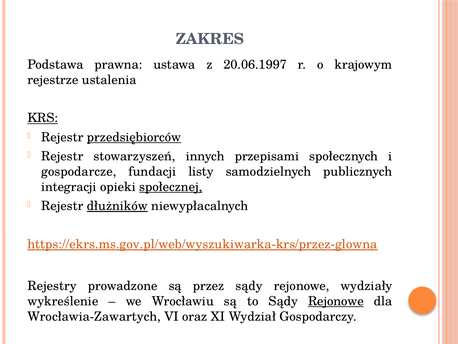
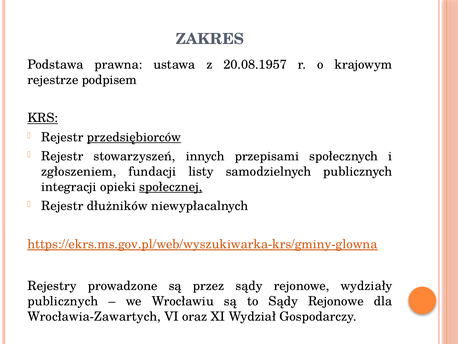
20.06.1997: 20.06.1997 -> 20.08.1957
ustalenia: ustalenia -> podpisem
gospodarcze: gospodarcze -> zgłoszeniem
dłużników underline: present -> none
https://ekrs.ms.gov.pl/web/wyszukiwarka-krs/przez-glowna: https://ekrs.ms.gov.pl/web/wyszukiwarka-krs/przez-glowna -> https://ekrs.ms.gov.pl/web/wyszukiwarka-krs/gminy-glowna
wykreślenie at (63, 301): wykreślenie -> publicznych
Rejonowe at (336, 301) underline: present -> none
